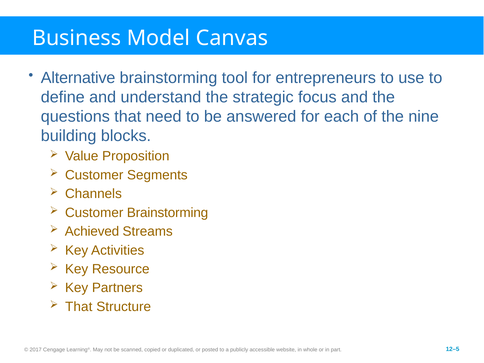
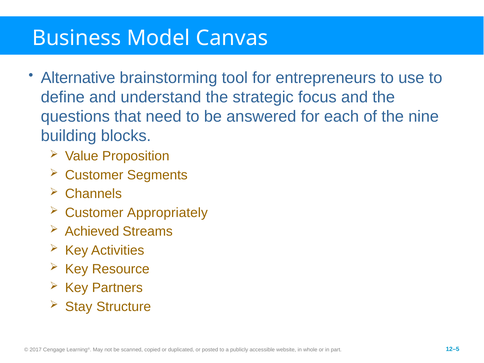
Customer Brainstorming: Brainstorming -> Appropriately
That at (79, 307): That -> Stay
